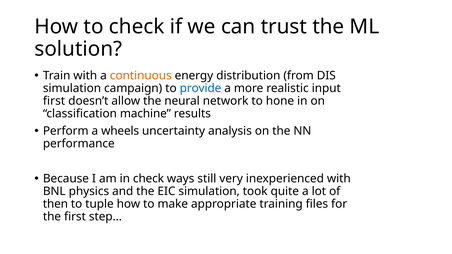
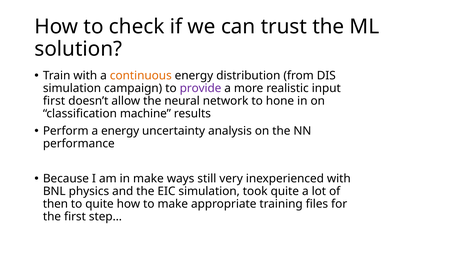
provide colour: blue -> purple
a wheels: wheels -> energy
in check: check -> make
to tuple: tuple -> quite
